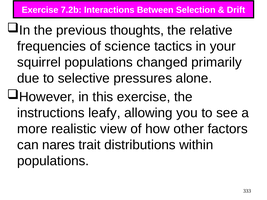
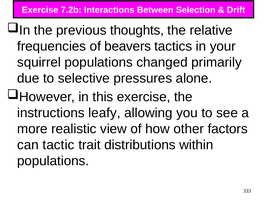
science: science -> beavers
nares: nares -> tactic
